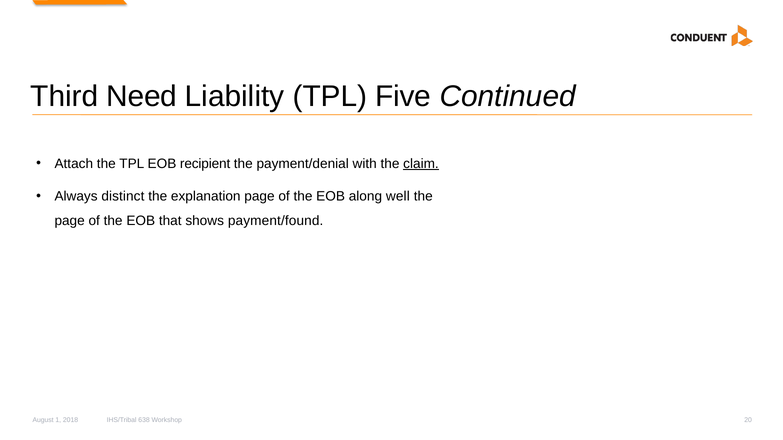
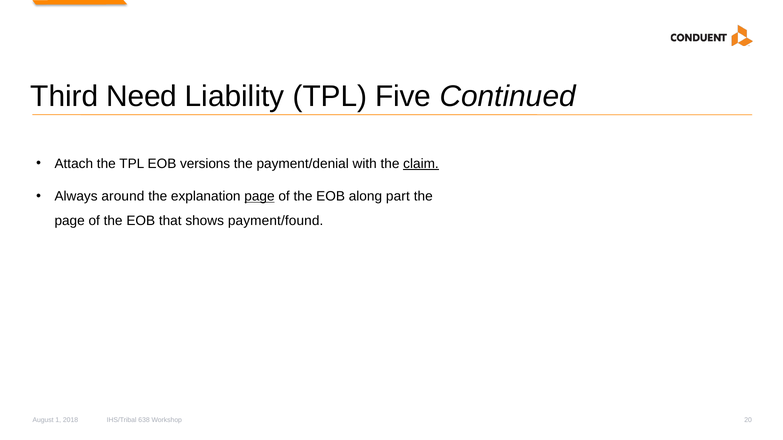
recipient: recipient -> versions
distinct: distinct -> around
page at (259, 197) underline: none -> present
well: well -> part
